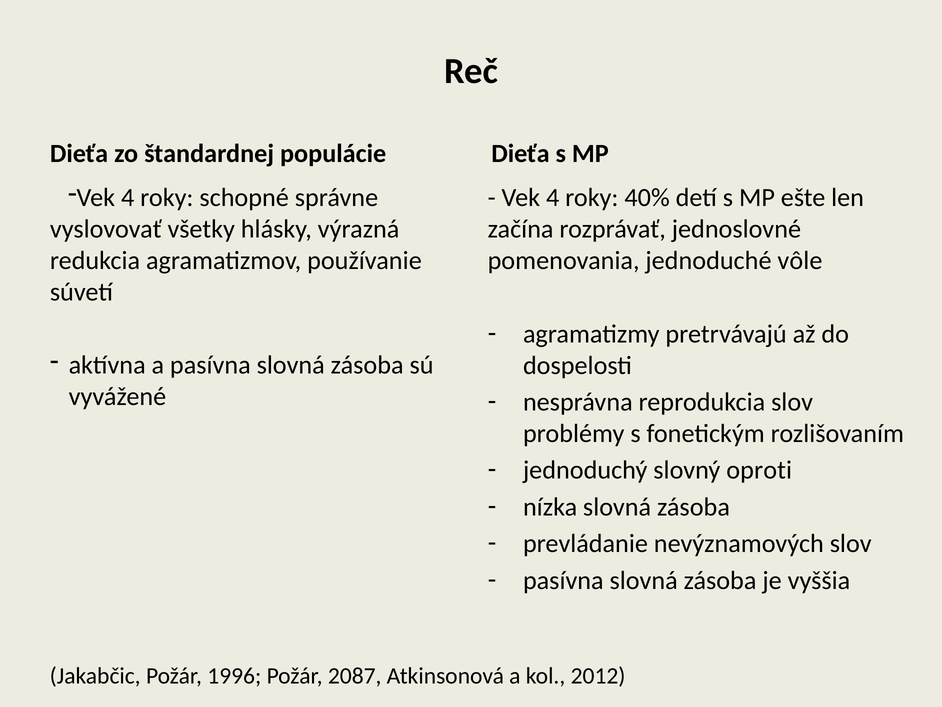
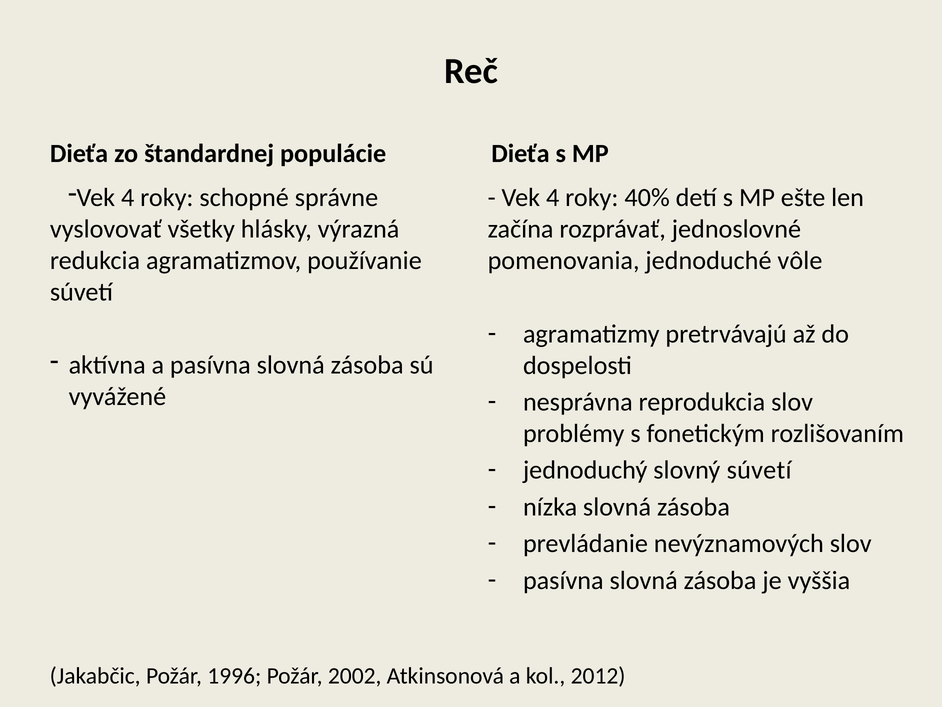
slovný oproti: oproti -> súvetí
2087: 2087 -> 2002
